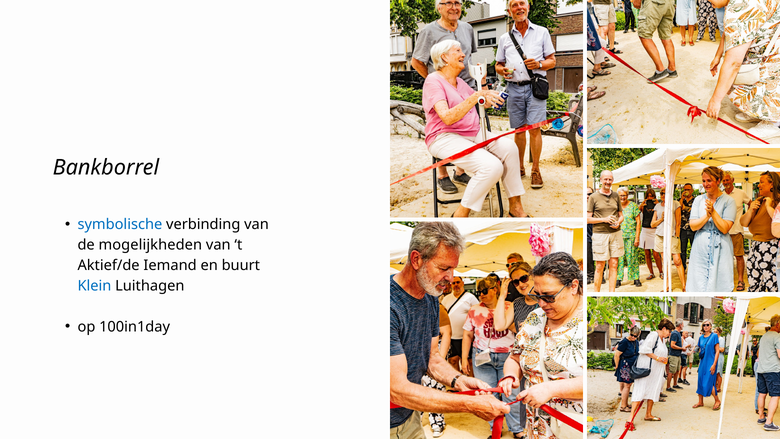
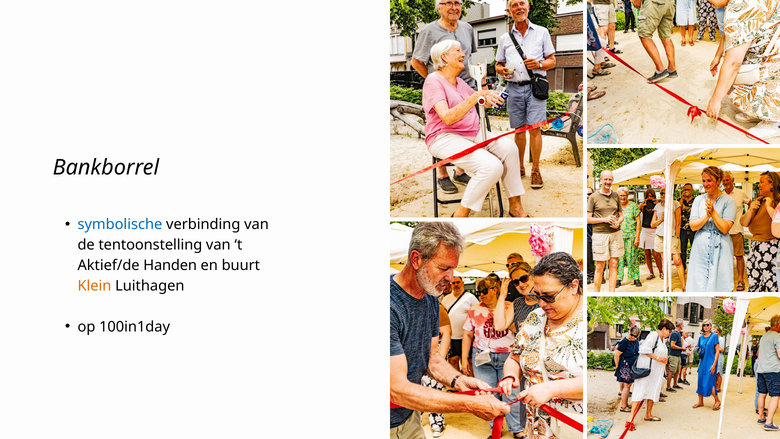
mogelijkheden: mogelijkheden -> tentoonstelling
Iemand: Iemand -> Handen
Klein colour: blue -> orange
